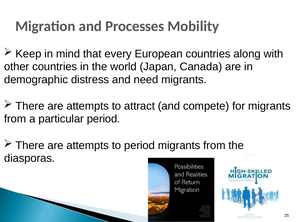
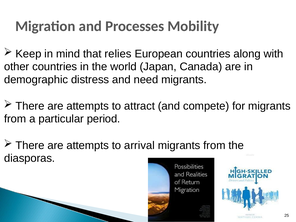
every: every -> relies
to period: period -> arrival
